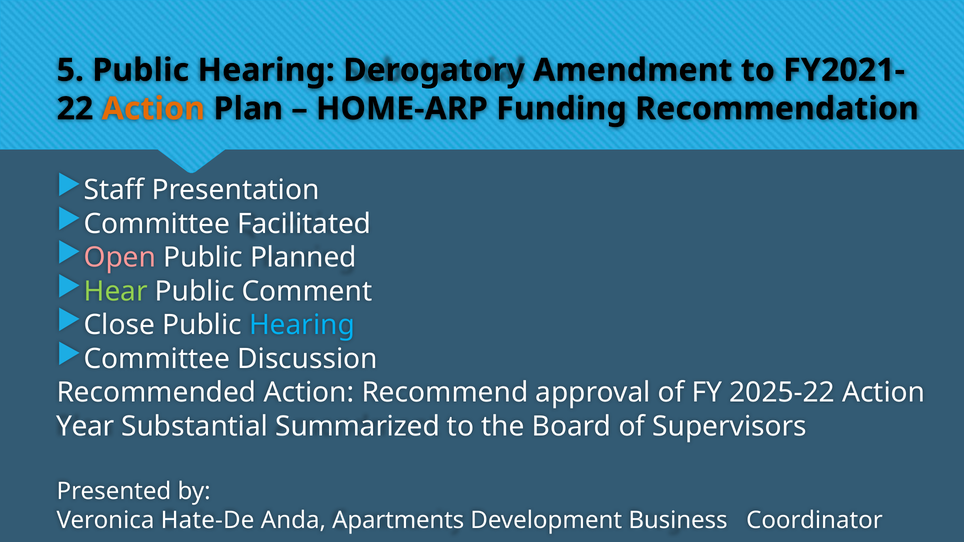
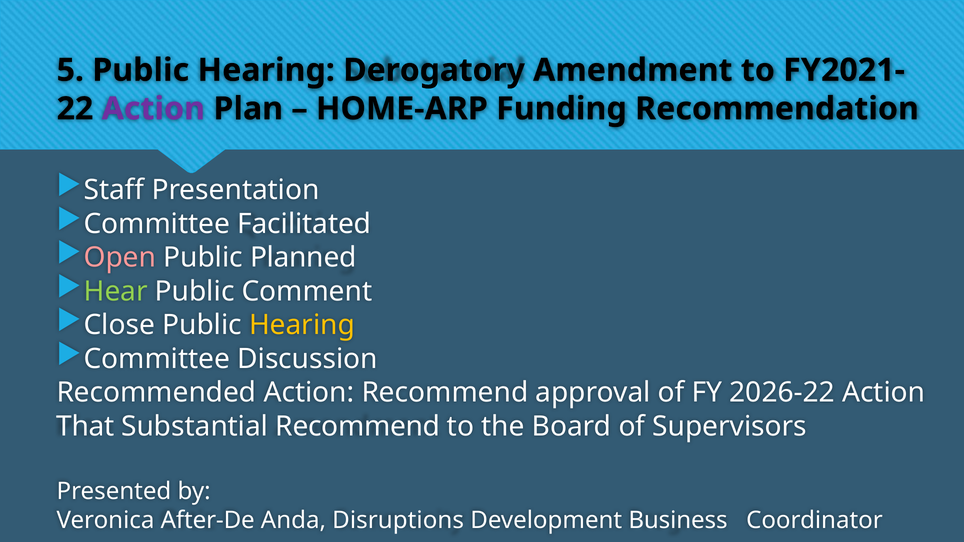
Action at (153, 109) colour: orange -> purple
Hearing at (302, 325) colour: light blue -> yellow
2025-22: 2025-22 -> 2026-22
Year: Year -> That
Substantial Summarized: Summarized -> Recommend
Hate-De: Hate-De -> After-De
Apartments: Apartments -> Disruptions
